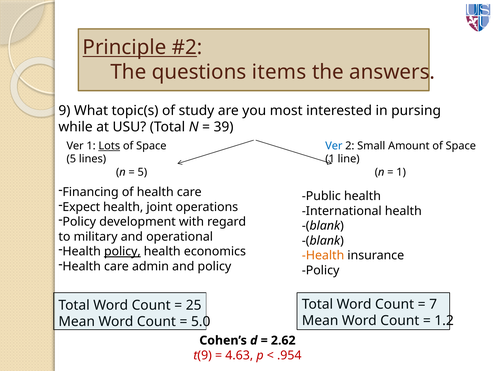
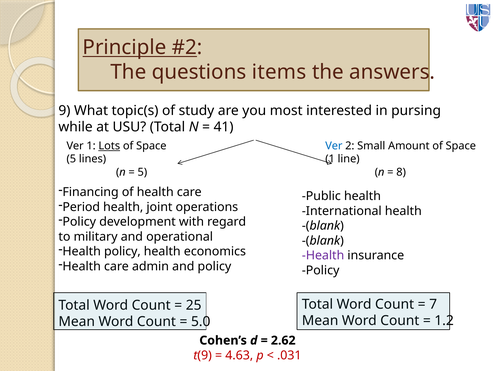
39: 39 -> 41
1 at (401, 172): 1 -> 8
Expect: Expect -> Period
policy at (122, 252) underline: present -> none
Health at (323, 256) colour: orange -> purple
.954: .954 -> .031
